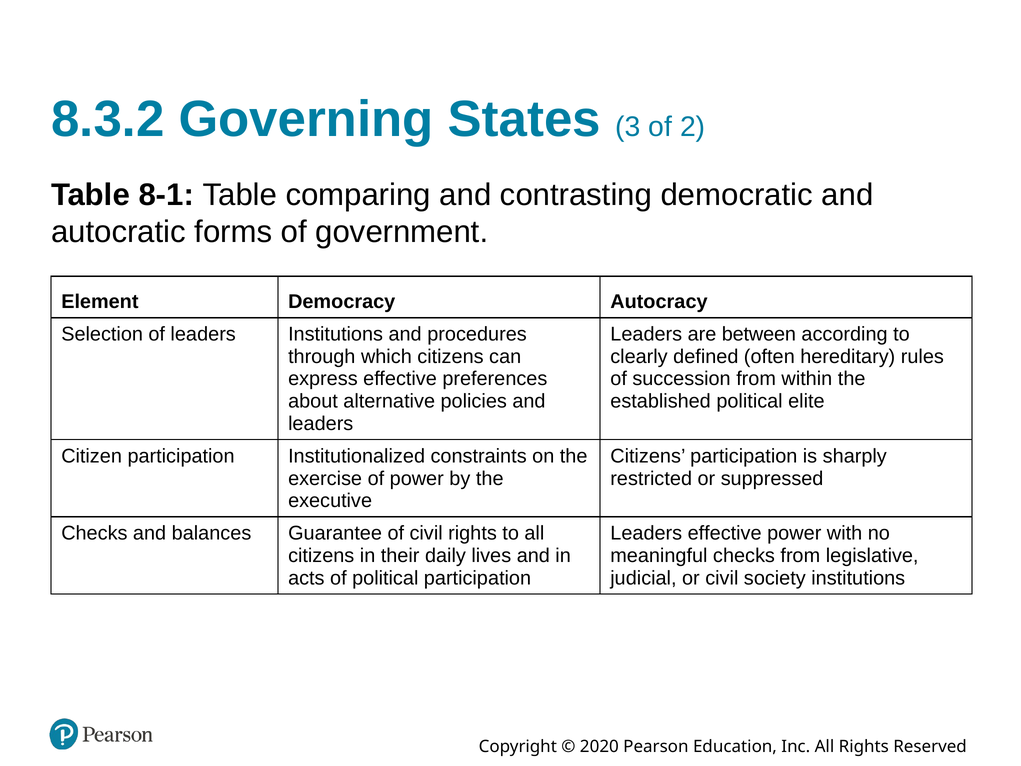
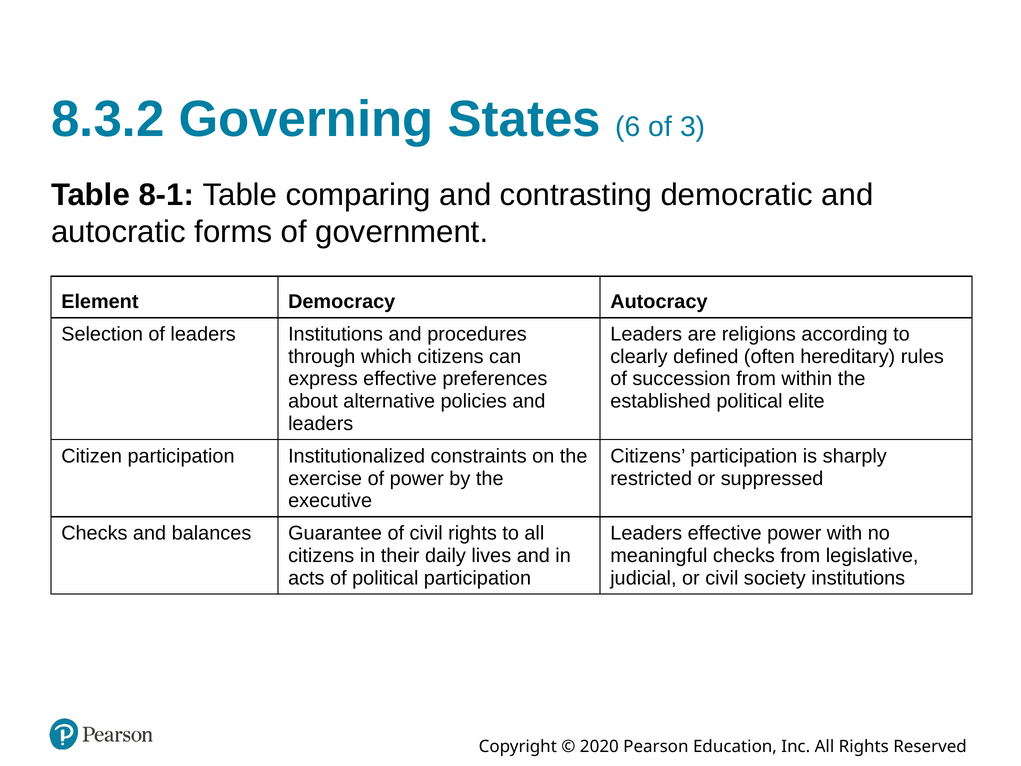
3: 3 -> 6
2: 2 -> 3
between: between -> religions
